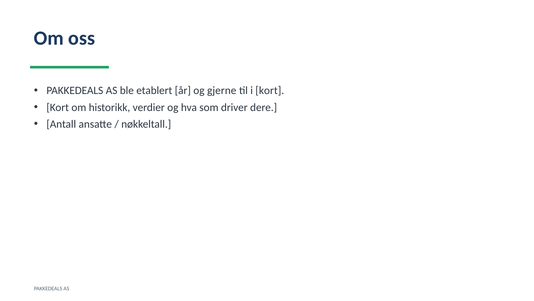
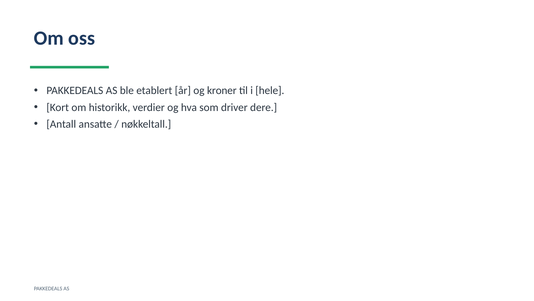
gjerne: gjerne -> kroner
i kort: kort -> hele
